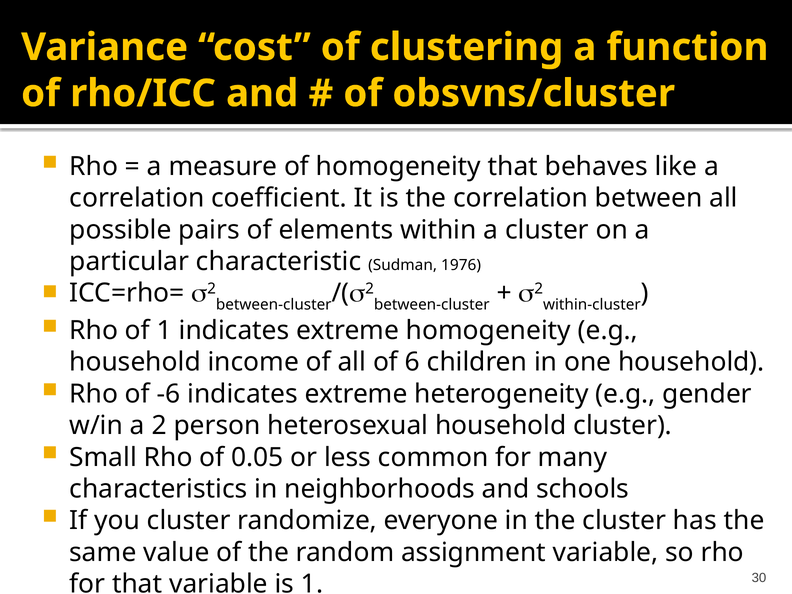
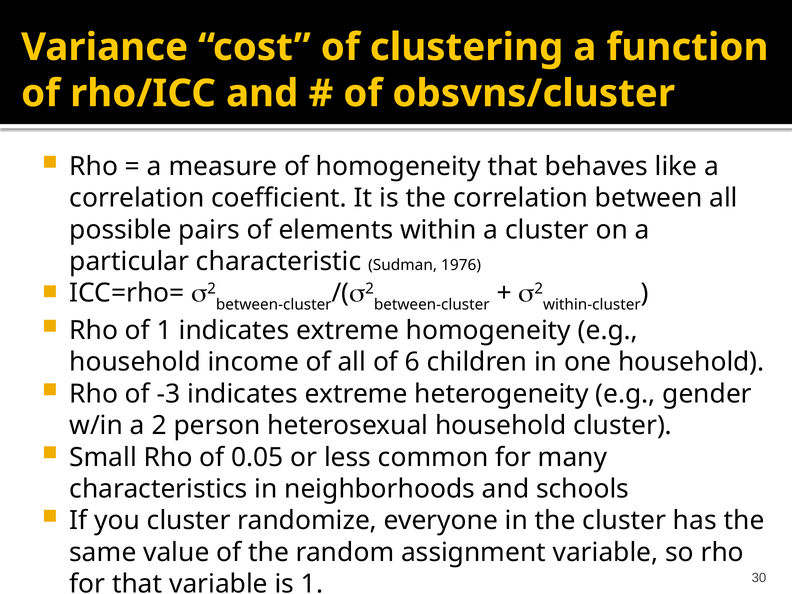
-6: -6 -> -3
